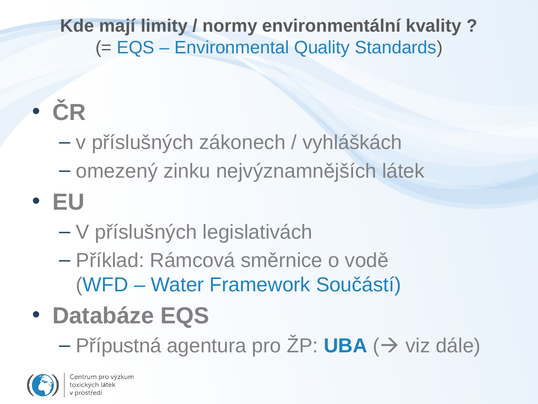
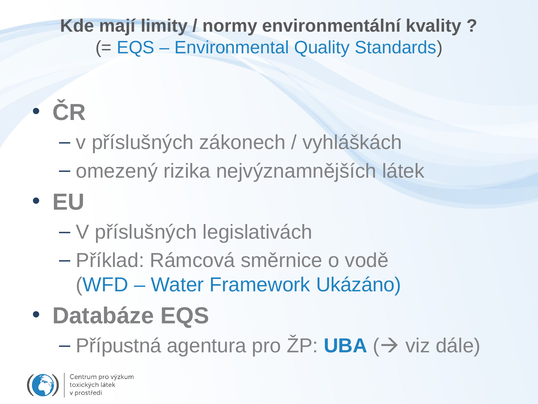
zinku: zinku -> rizika
Součástí: Součástí -> Ukázáno
